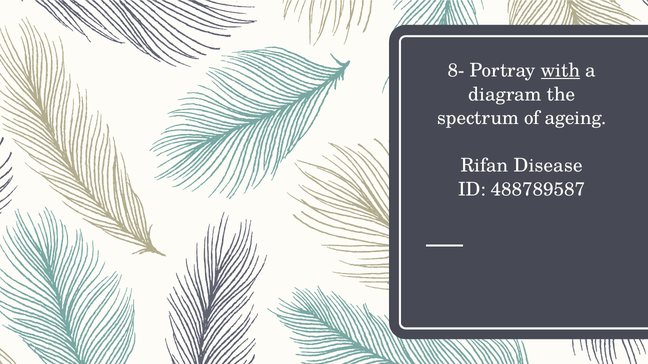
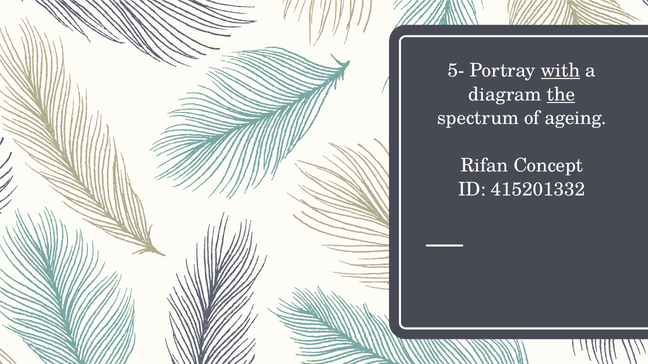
8-: 8- -> 5-
the underline: none -> present
Disease: Disease -> Concept
488789587: 488789587 -> 415201332
